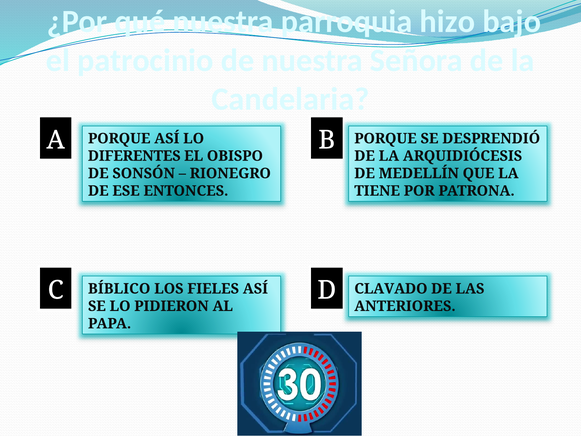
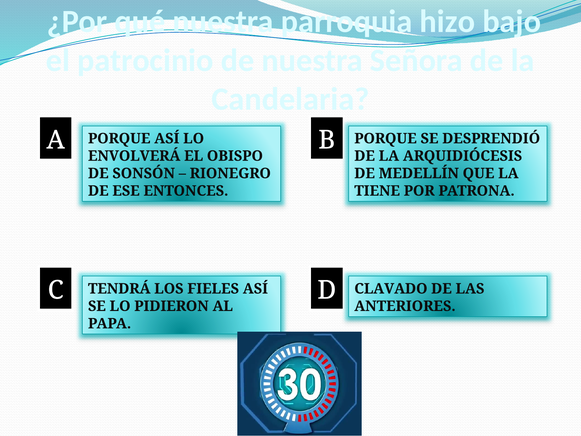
DIFERENTES: DIFERENTES -> ENVOLVERÁ
BÍBLICO: BÍBLICO -> TENDRÁ
